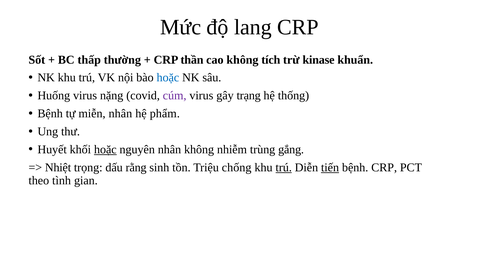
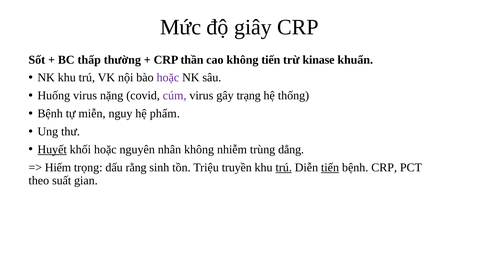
lang: lang -> giây
không tích: tích -> tiến
hoặc at (168, 78) colour: blue -> purple
miễn nhân: nhân -> nguy
Huyết underline: none -> present
hoặc at (105, 149) underline: present -> none
gắng: gắng -> dẳng
Nhiệt: Nhiệt -> Hiếm
chống: chống -> truyền
tình: tình -> suất
